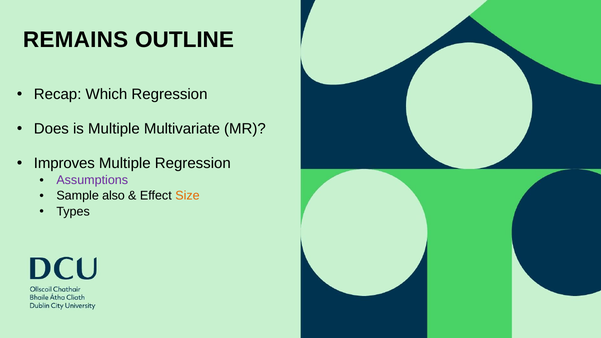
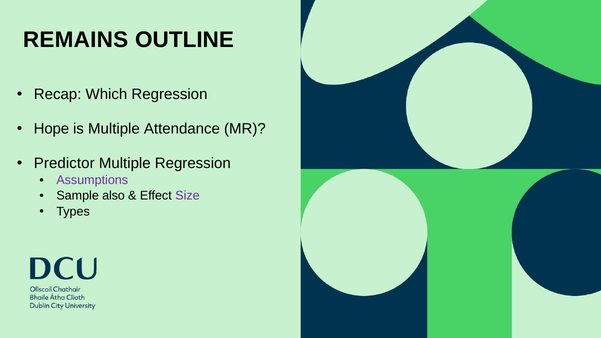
Does: Does -> Hope
Multivariate: Multivariate -> Attendance
Improves: Improves -> Predictor
Size colour: orange -> purple
